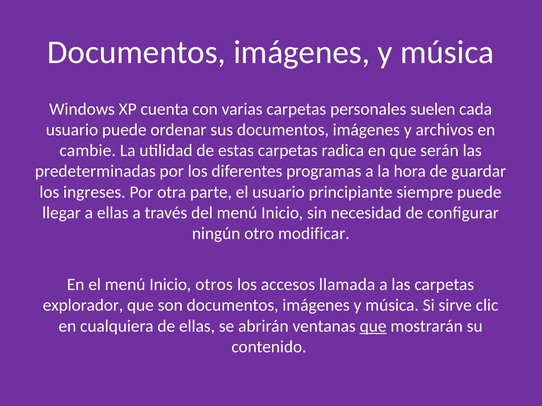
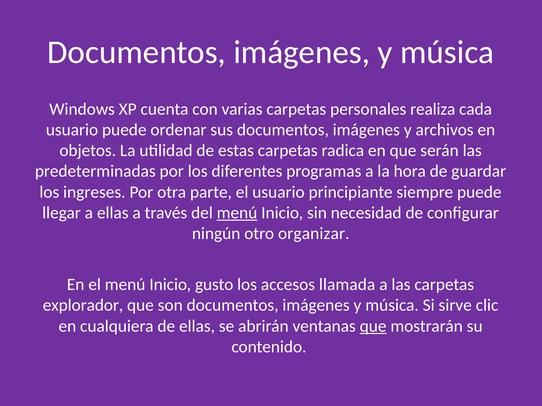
suelen: suelen -> realiza
cambie: cambie -> objetos
menú at (237, 213) underline: none -> present
modificar: modificar -> organizar
otros: otros -> gusto
